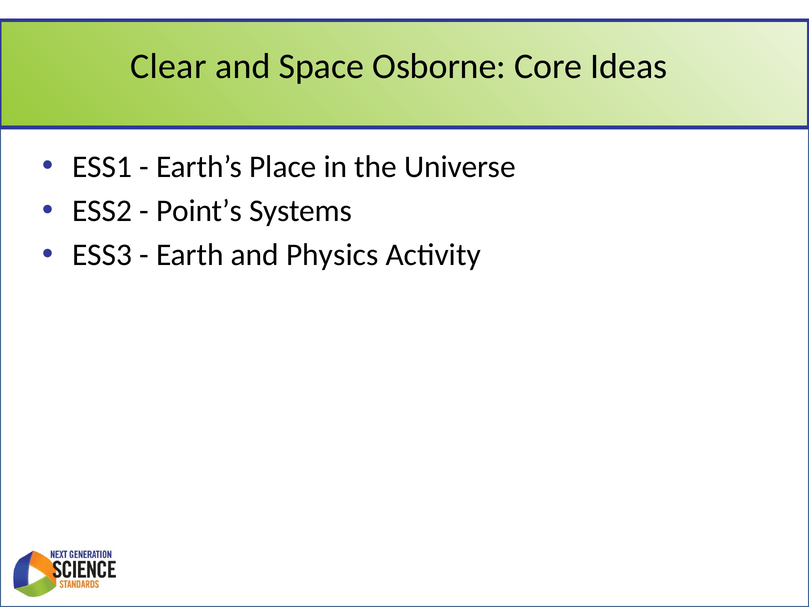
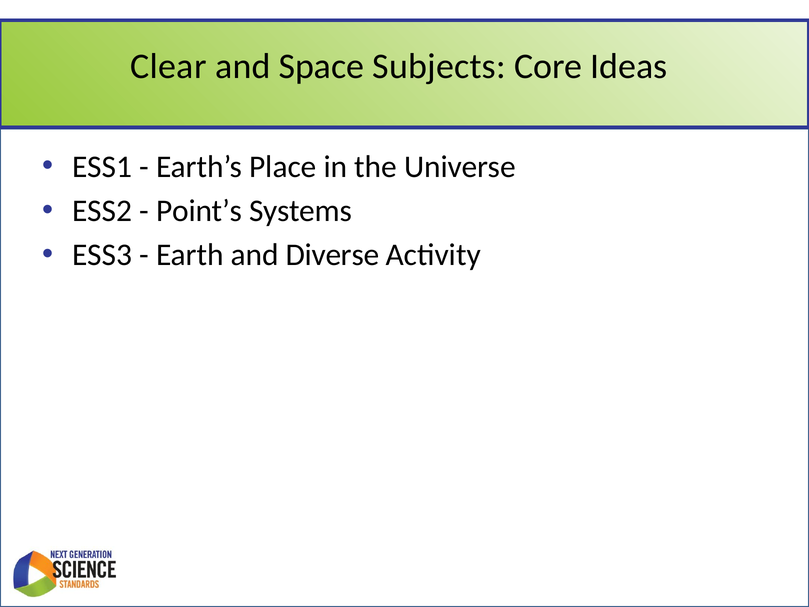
Osborne: Osborne -> Subjects
Physics: Physics -> Diverse
